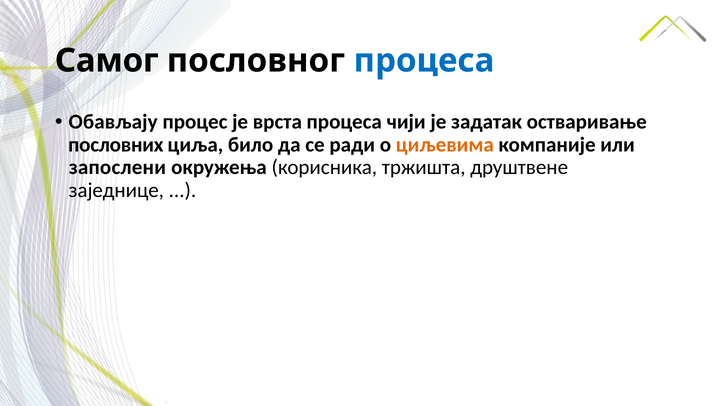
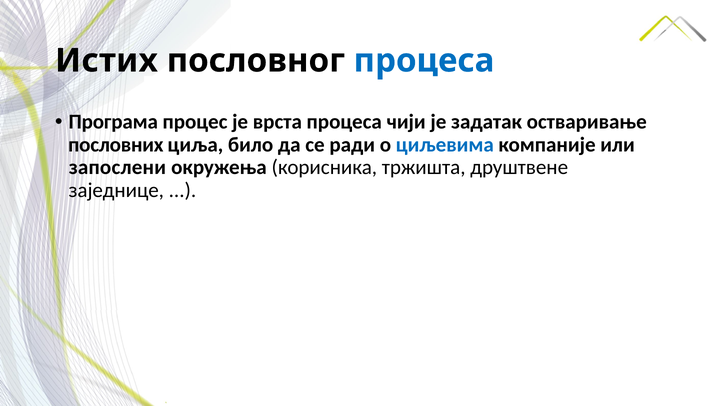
Самог: Самог -> Истих
Обављају: Обављају -> Програма
циљевима colour: orange -> blue
